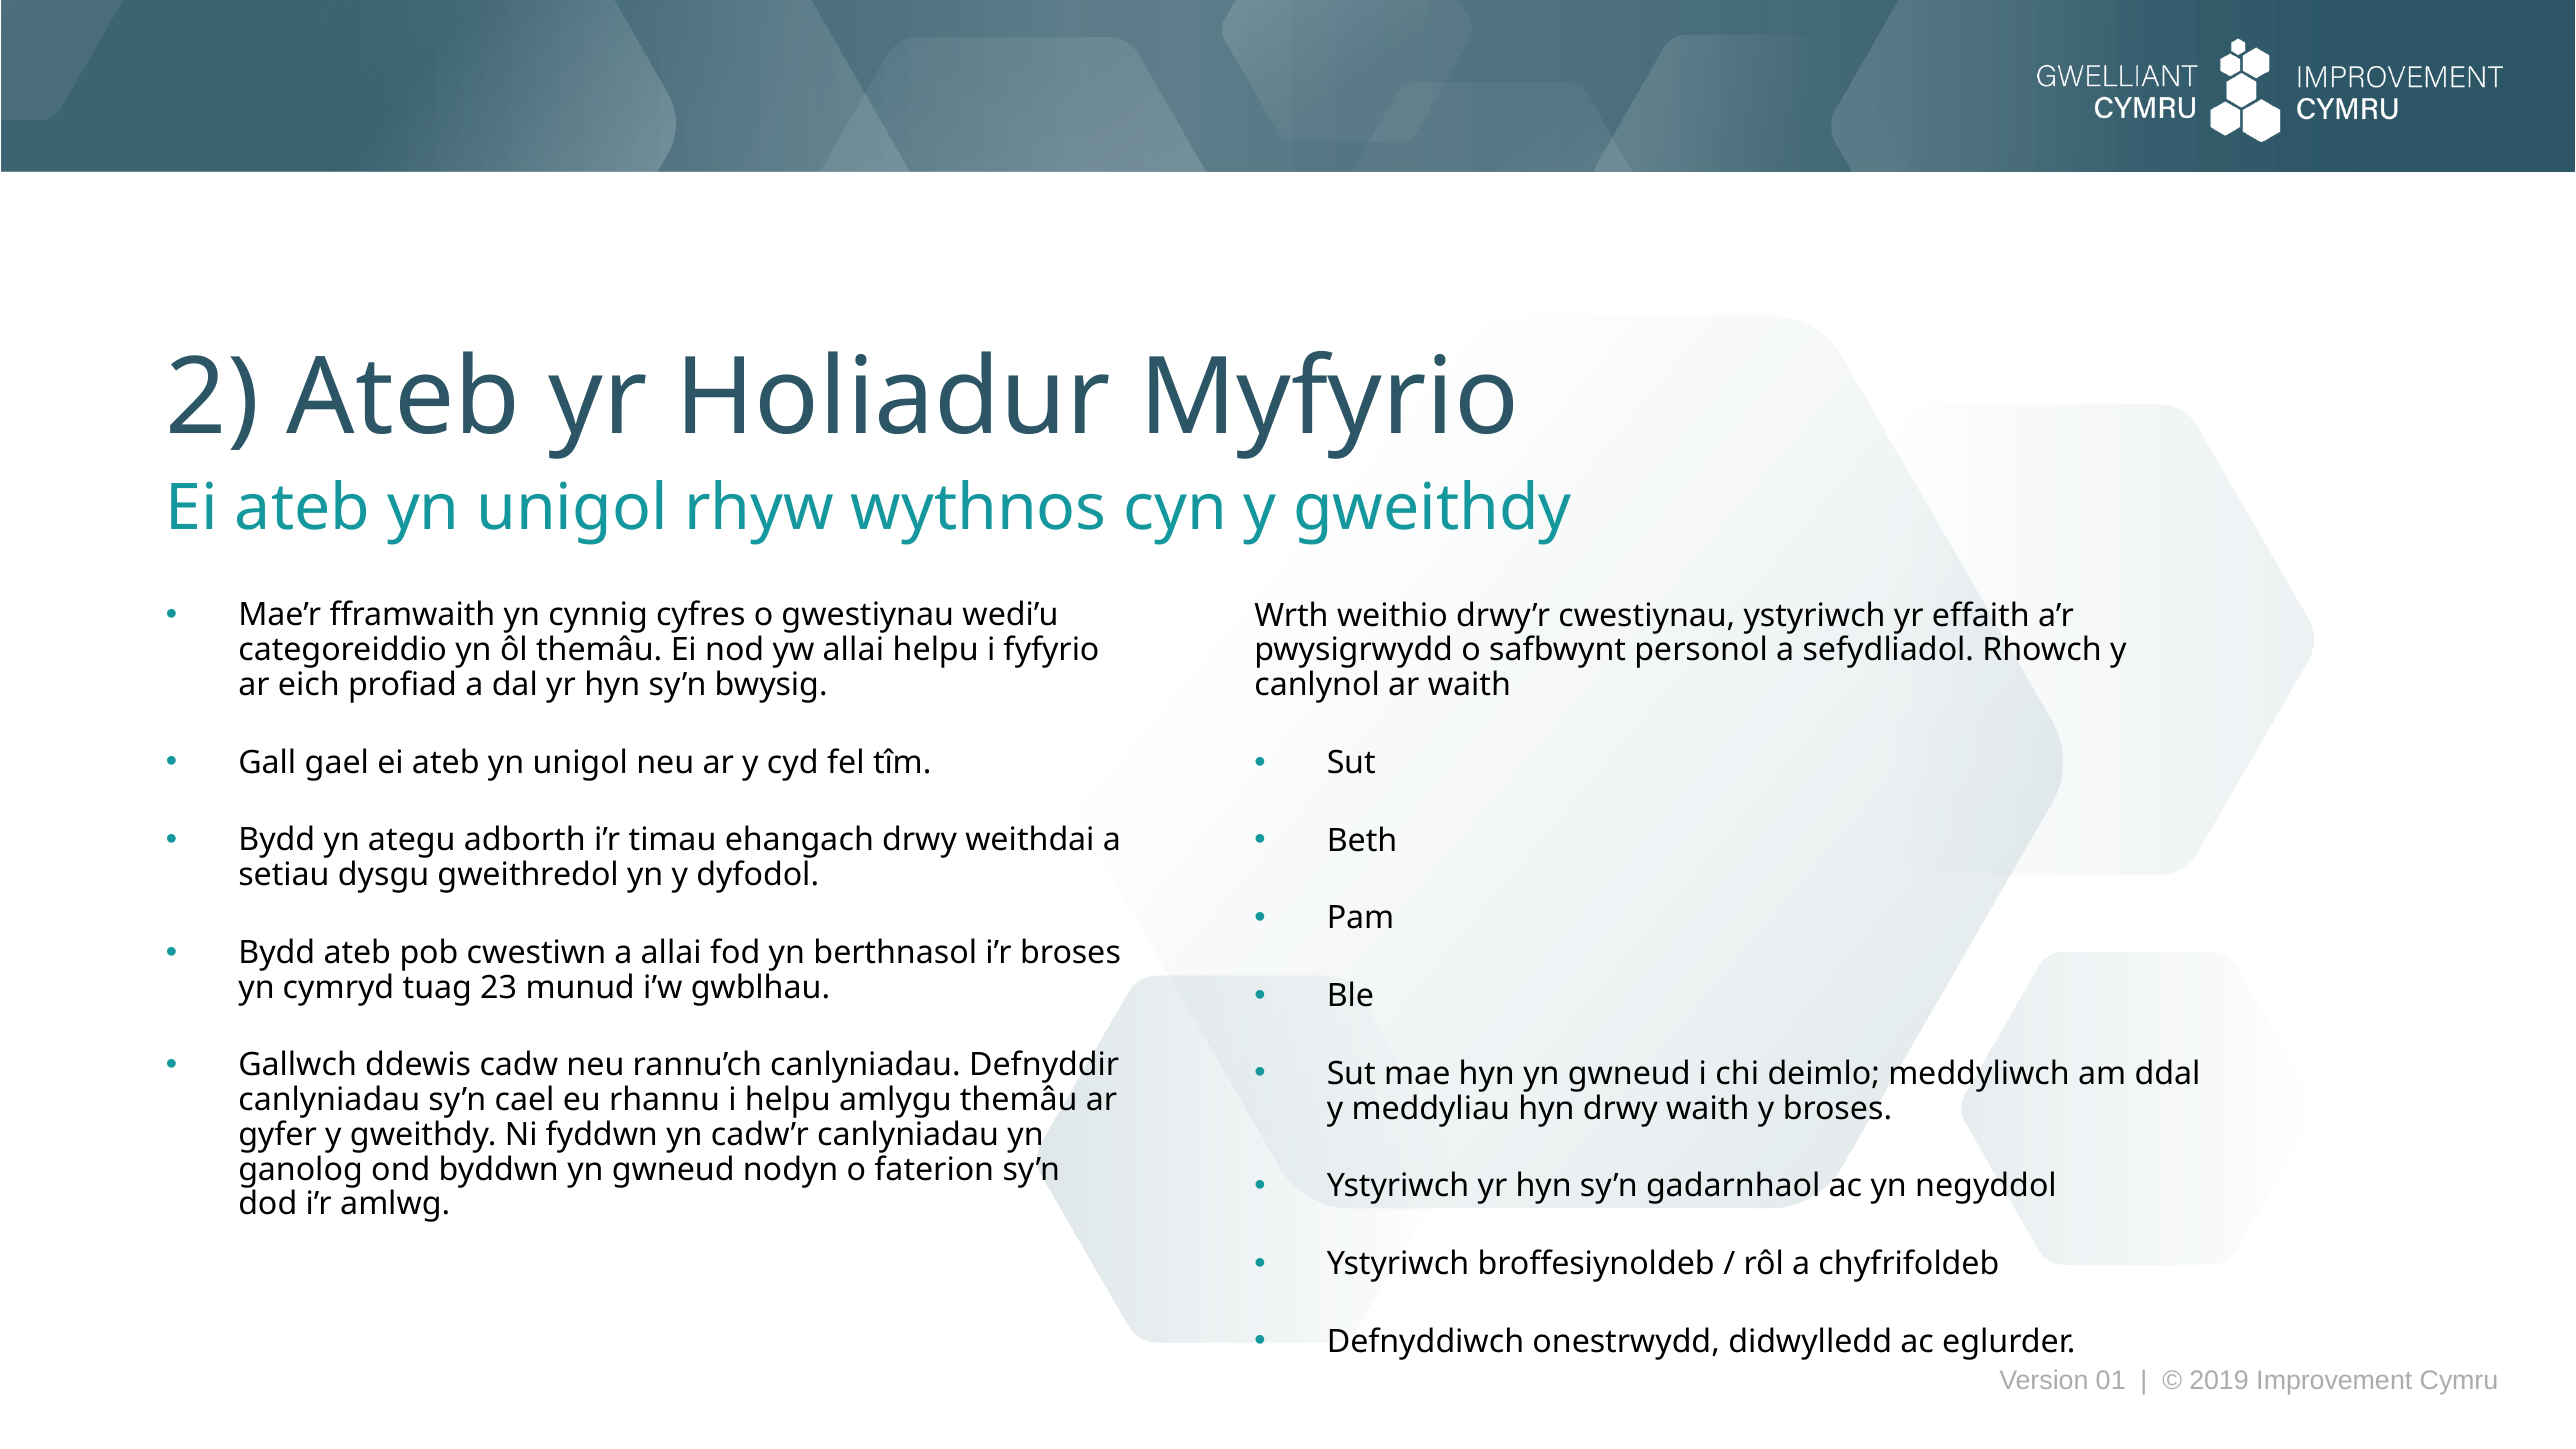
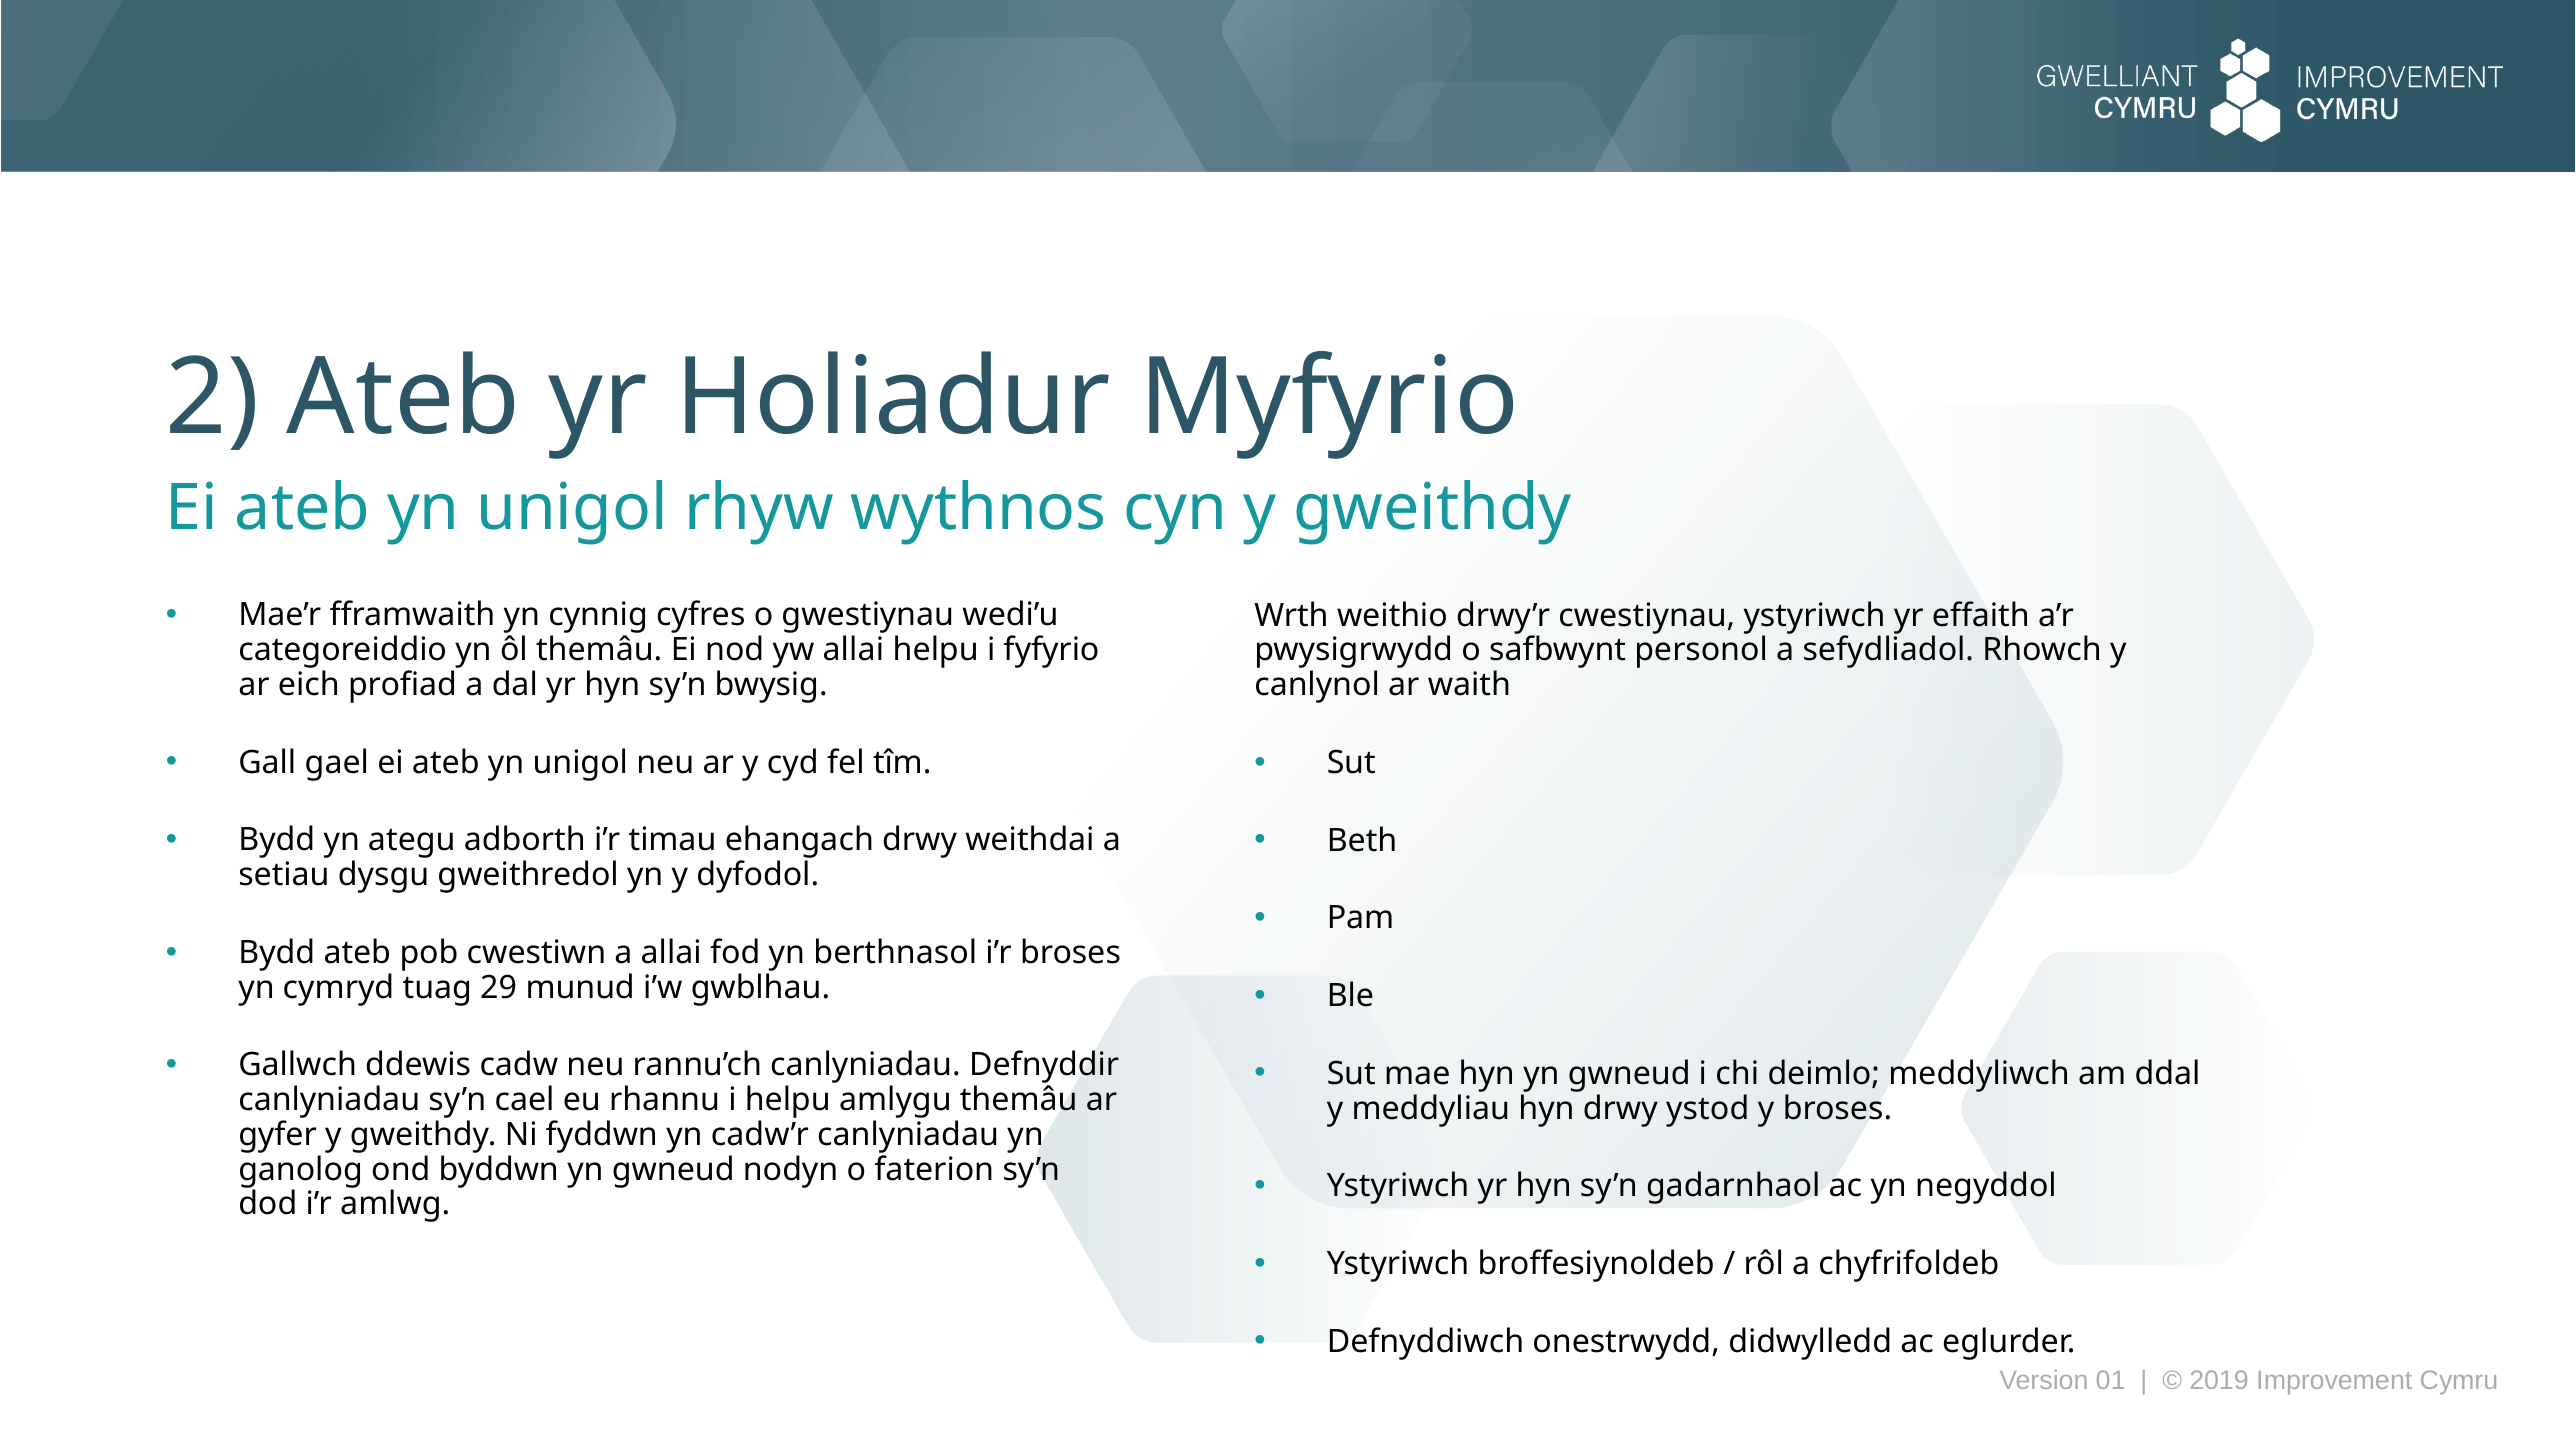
23: 23 -> 29
drwy waith: waith -> ystod
